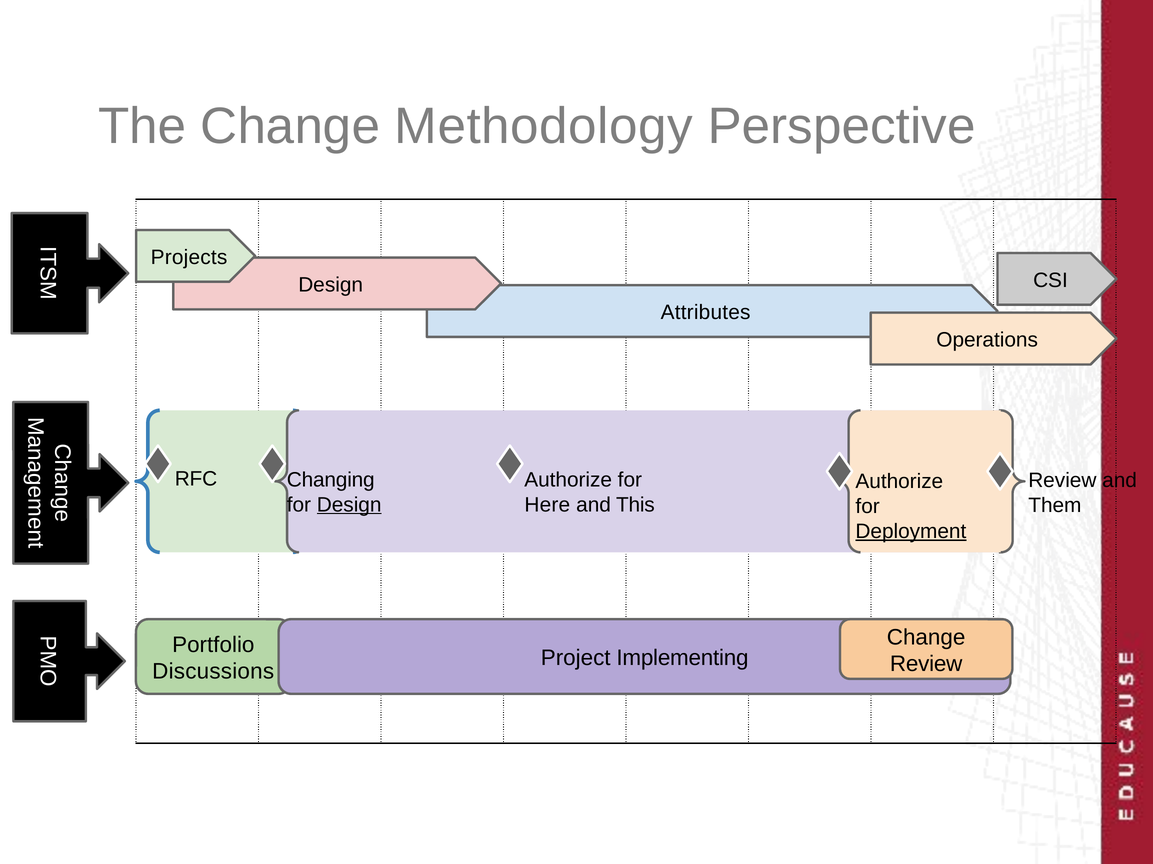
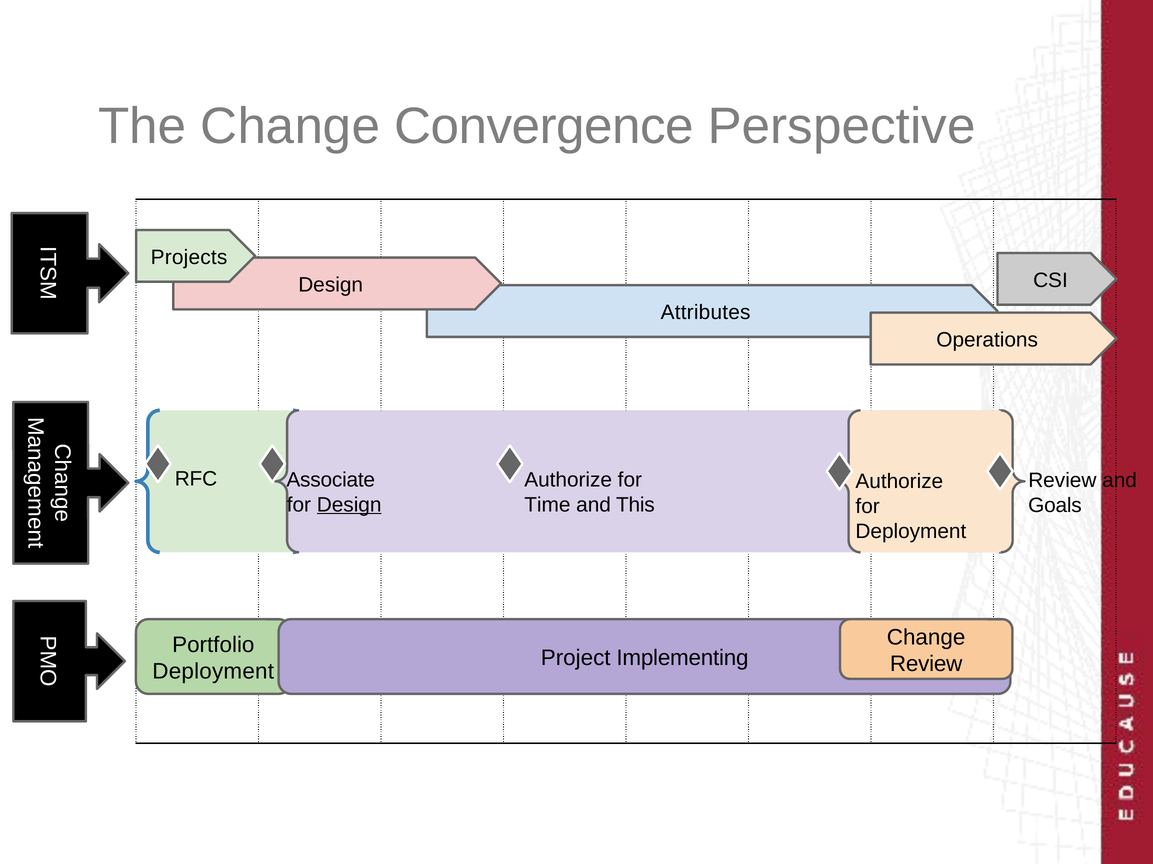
Methodology: Methodology -> Convergence
Changing: Changing -> Associate
Here: Here -> Time
Them: Them -> Goals
Deployment at (911, 532) underline: present -> none
Discussions at (213, 672): Discussions -> Deployment
